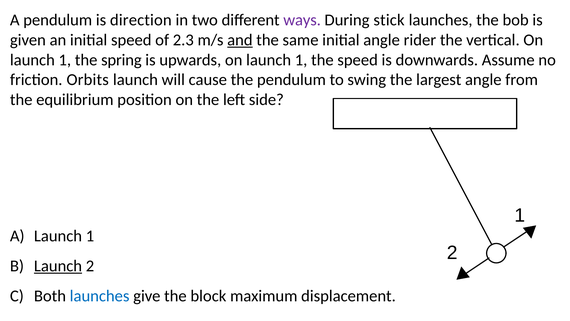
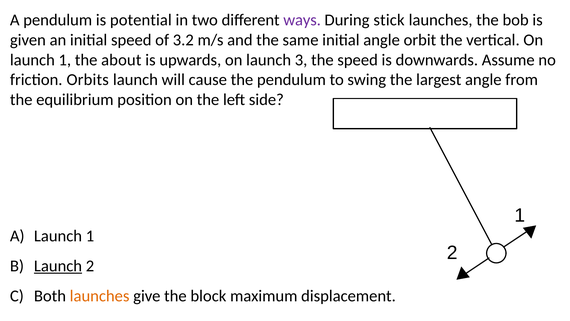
direction: direction -> potential
2.3: 2.3 -> 3.2
and underline: present -> none
rider: rider -> orbit
spring: spring -> about
upwards on launch 1: 1 -> 3
launches at (100, 296) colour: blue -> orange
